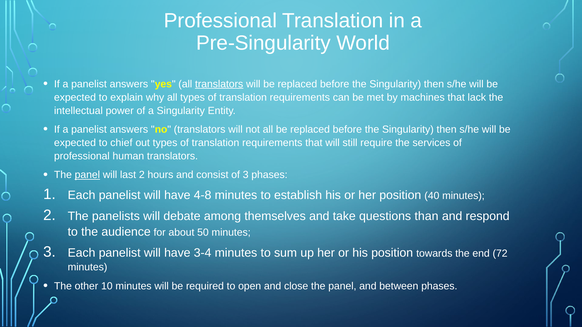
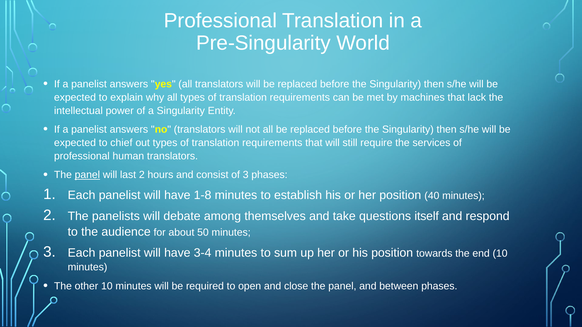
translators at (219, 84) underline: present -> none
4-8: 4-8 -> 1-8
than: than -> itself
end 72: 72 -> 10
